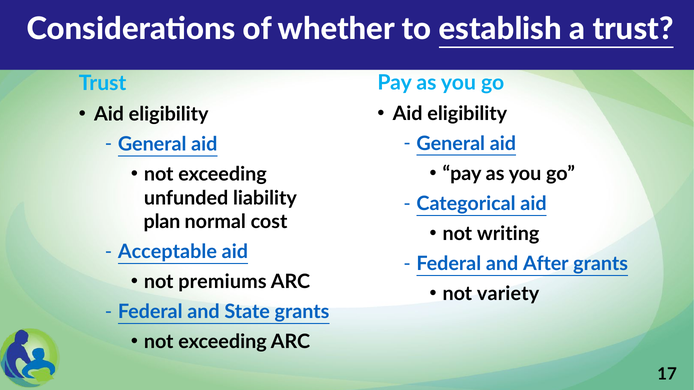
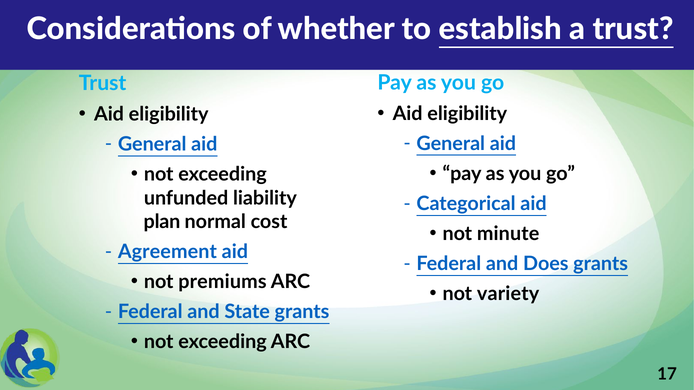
writing: writing -> minute
Acceptable: Acceptable -> Agreement
After: After -> Does
